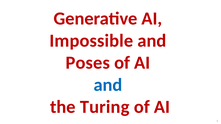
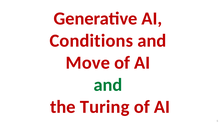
Impossible: Impossible -> Conditions
Poses: Poses -> Move
and at (108, 85) colour: blue -> green
